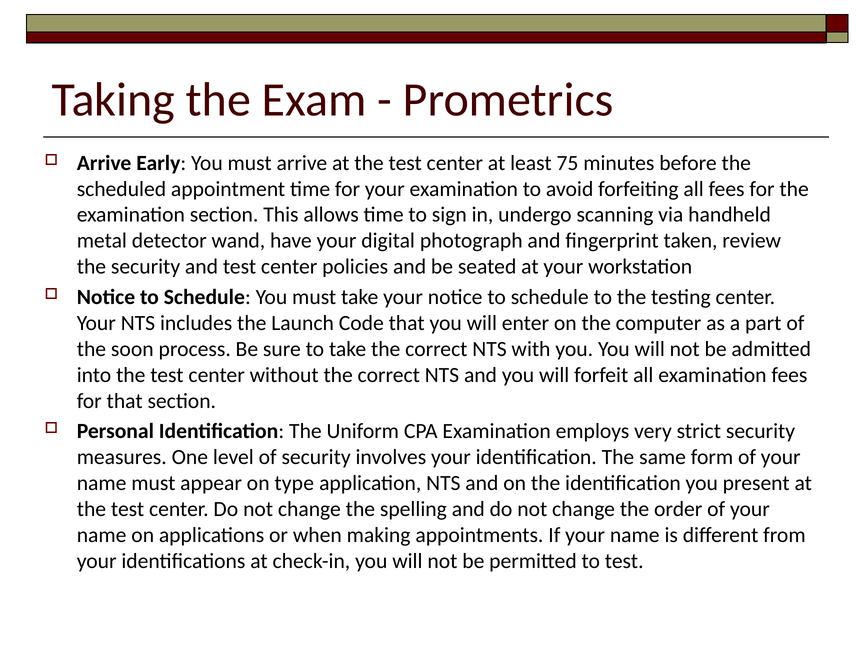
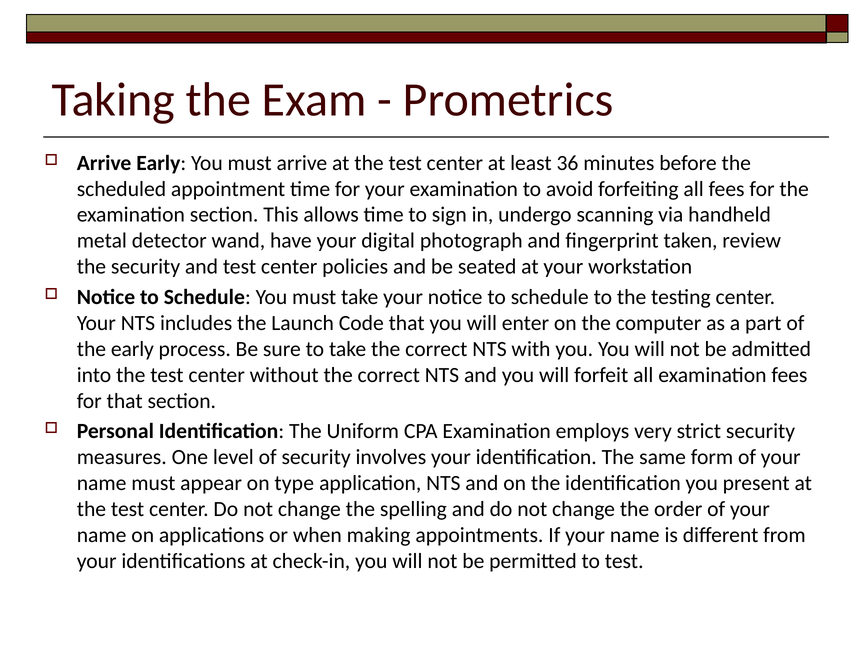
75: 75 -> 36
the soon: soon -> early
